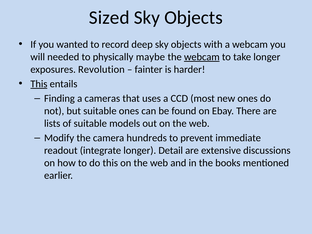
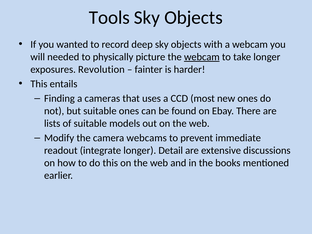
Sized: Sized -> Tools
maybe: maybe -> picture
This at (39, 84) underline: present -> none
hundreds: hundreds -> webcams
